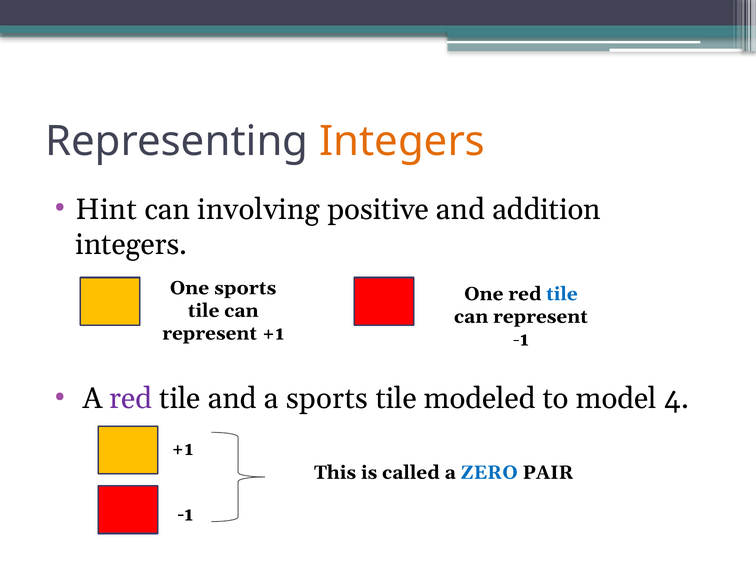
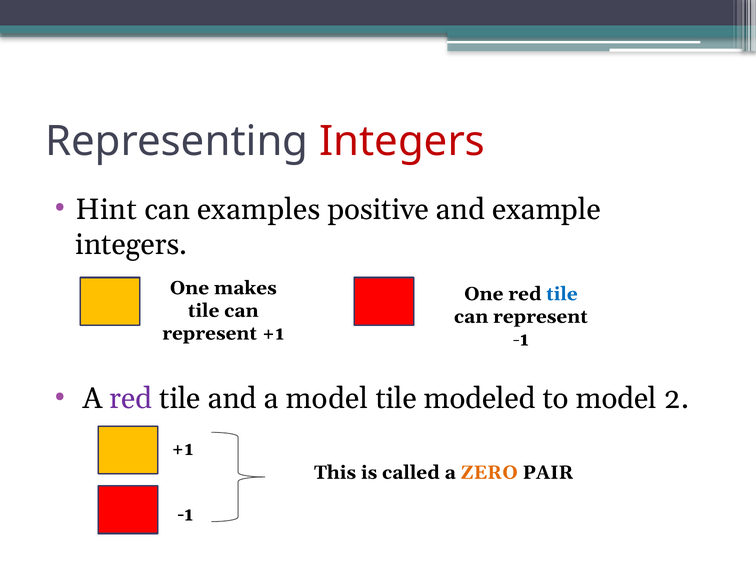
Integers at (402, 142) colour: orange -> red
involving: involving -> examples
addition: addition -> example
One sports: sports -> makes
a sports: sports -> model
4: 4 -> 2
ZERO colour: blue -> orange
